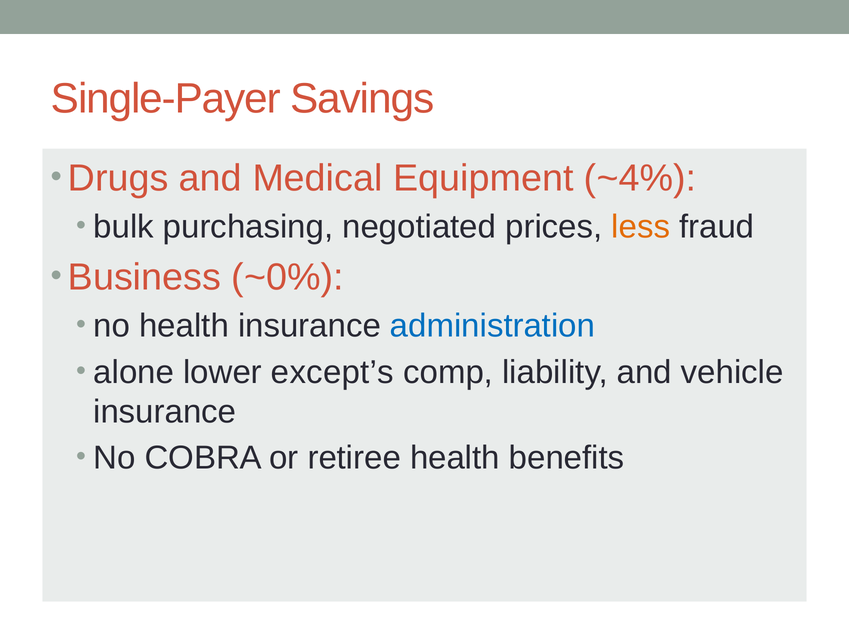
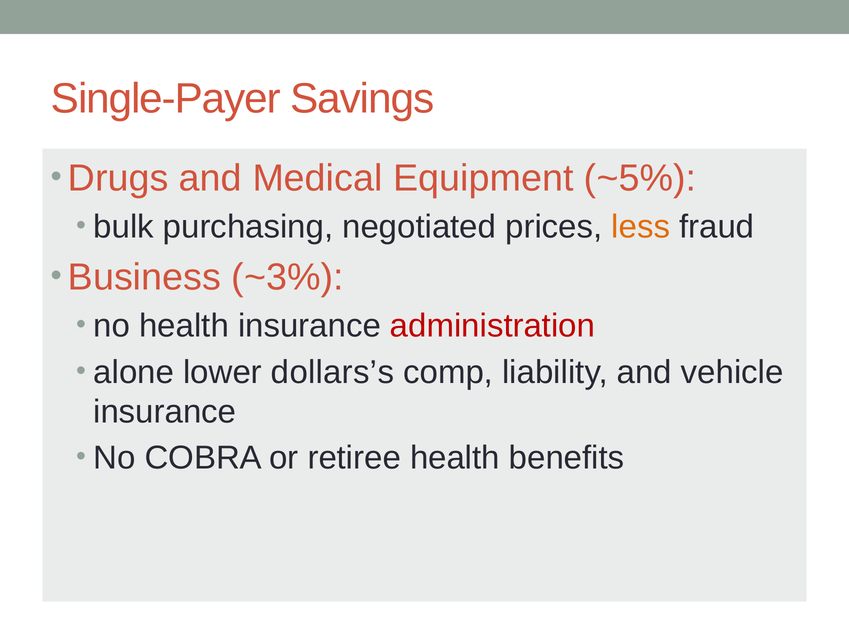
~4%: ~4% -> ~5%
~0%: ~0% -> ~3%
administration colour: blue -> red
except’s: except’s -> dollars’s
